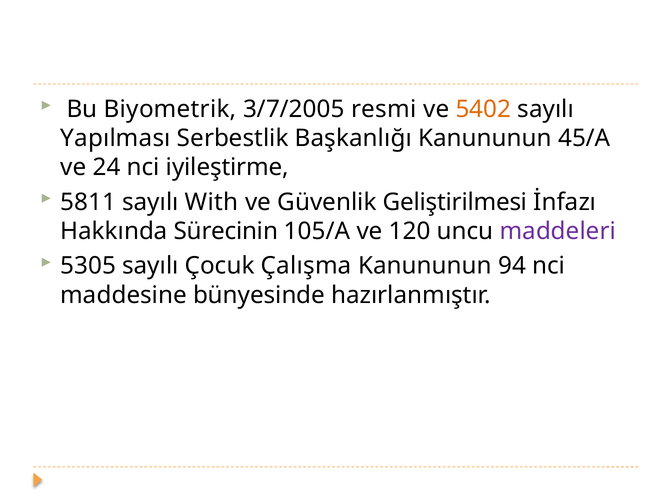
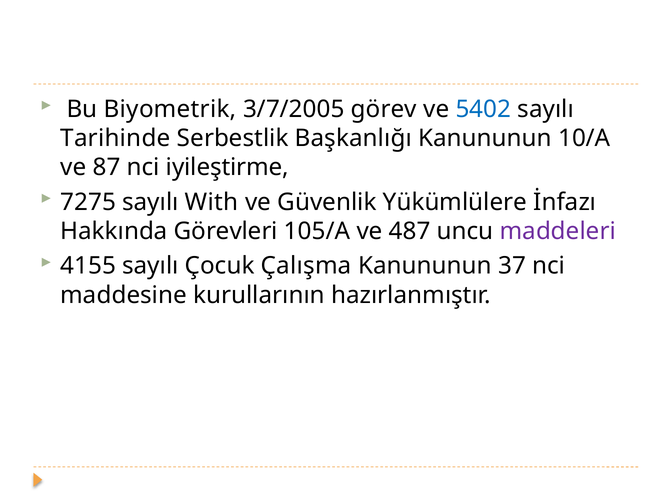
resmi: resmi -> görev
5402 colour: orange -> blue
Yapılması: Yapılması -> Tarihinde
45/A: 45/A -> 10/A
24: 24 -> 87
5811: 5811 -> 7275
Geliştirilmesi: Geliştirilmesi -> Yükümlülere
Sürecinin: Sürecinin -> Görevleri
120: 120 -> 487
5305: 5305 -> 4155
94: 94 -> 37
bünyesinde: bünyesinde -> kurullarının
